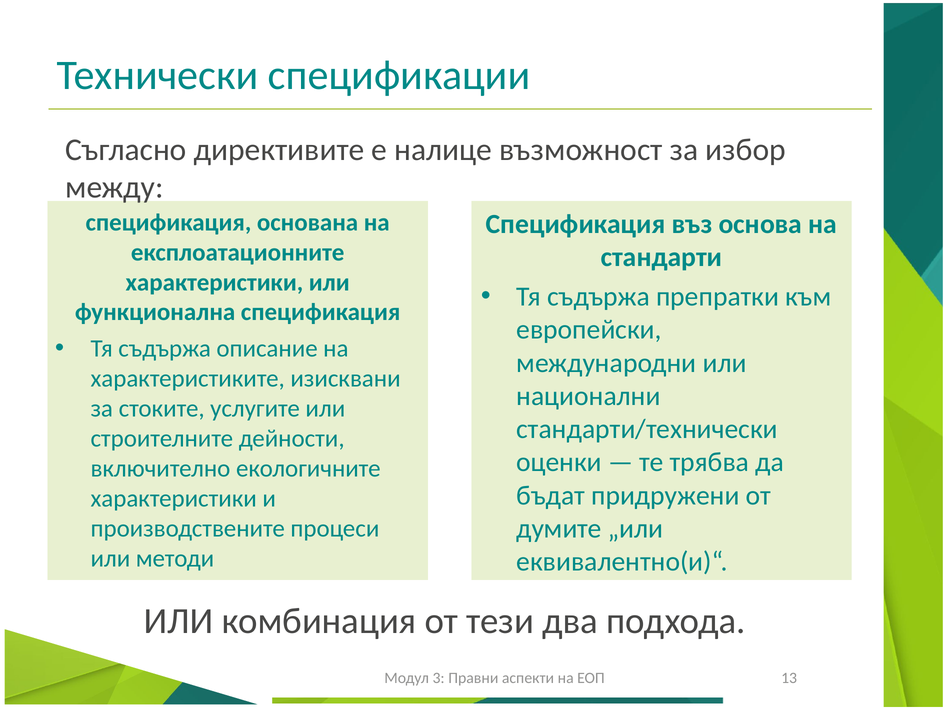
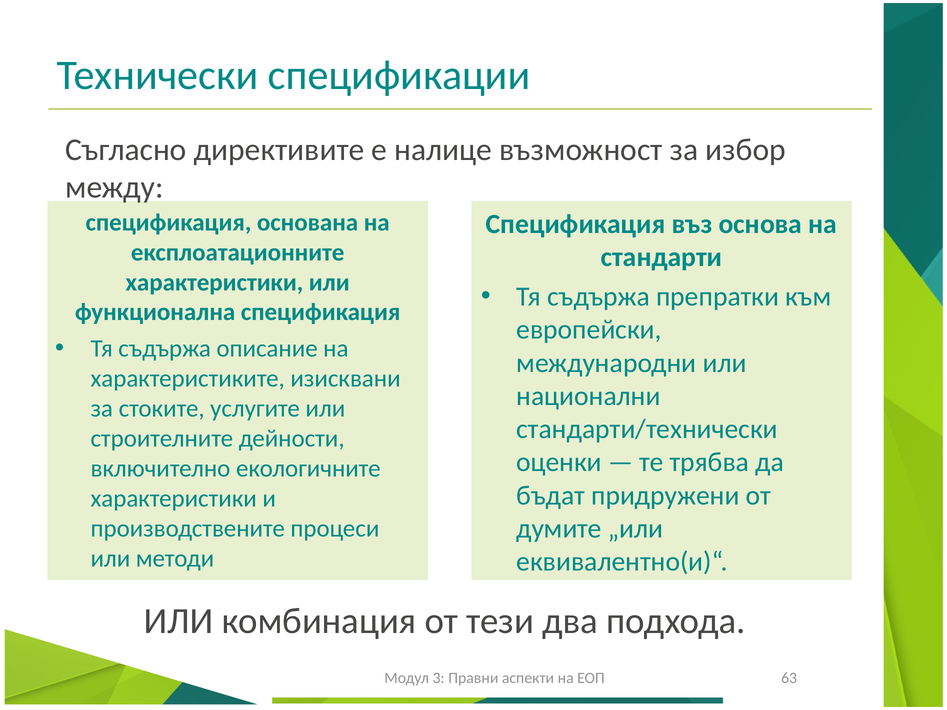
13: 13 -> 63
